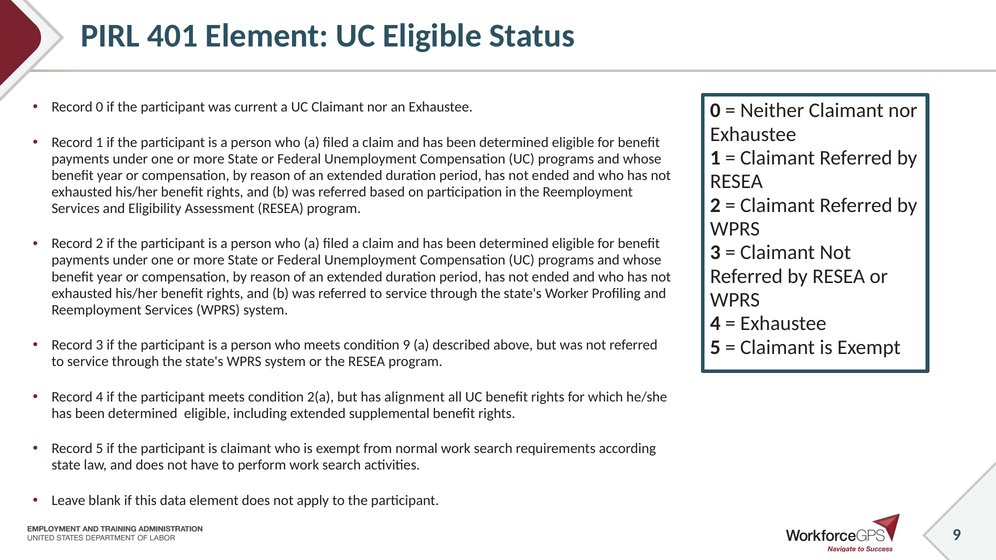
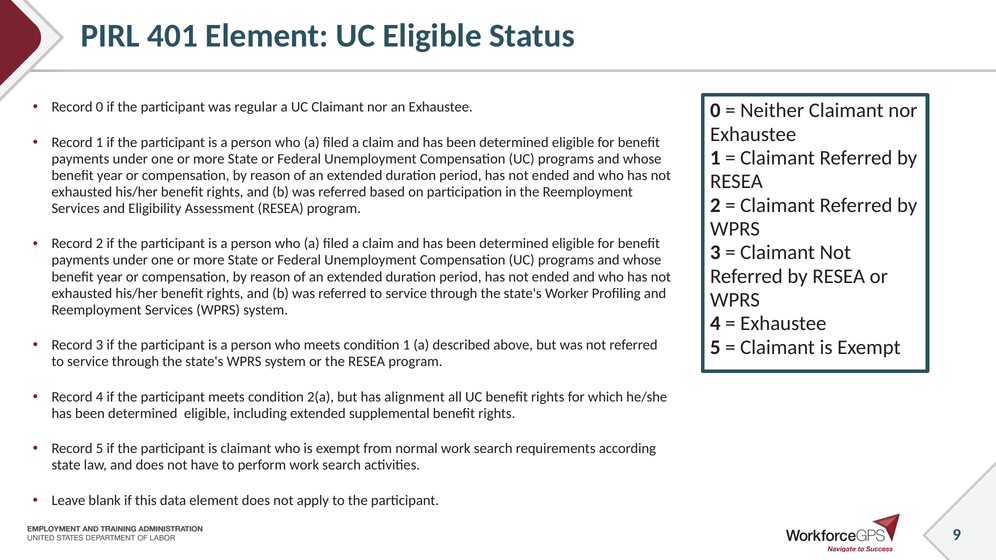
current: current -> regular
condition 9: 9 -> 1
